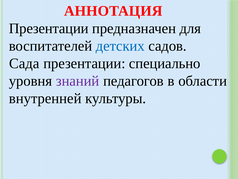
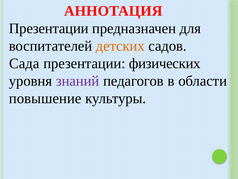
детских colour: blue -> orange
специально: специально -> физических
внутренней: внутренней -> повышение
